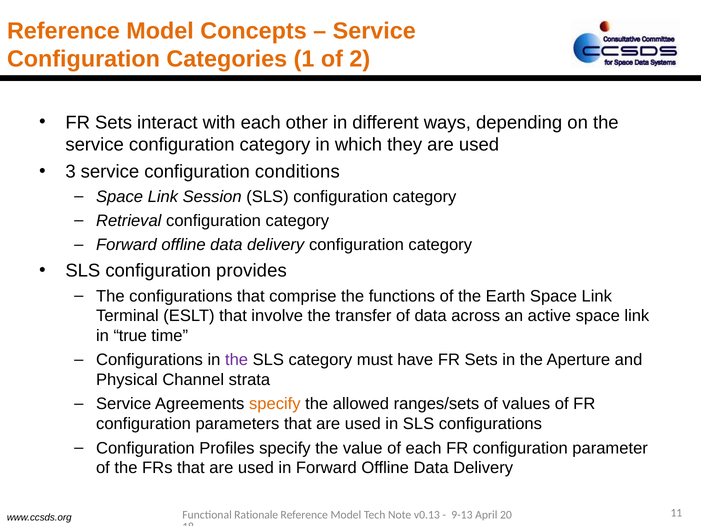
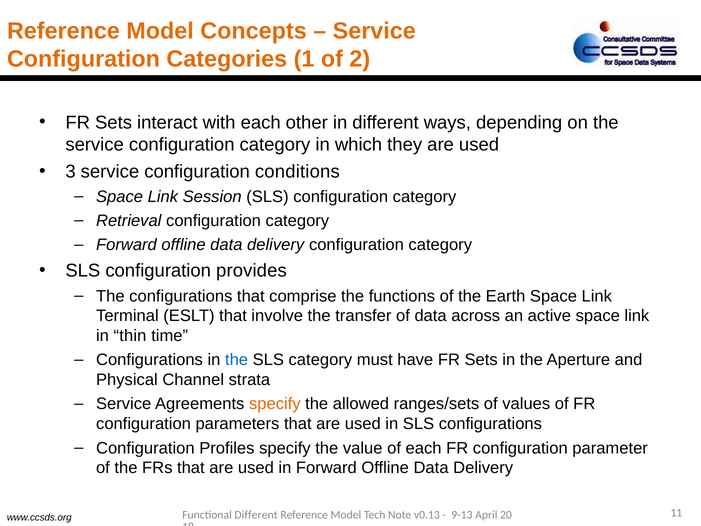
true: true -> thin
the at (237, 360) colour: purple -> blue
Functional Rationale: Rationale -> Different
